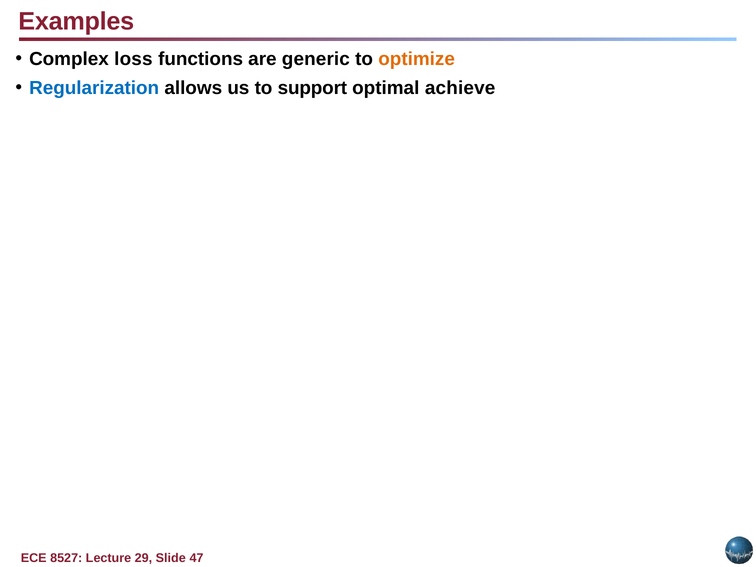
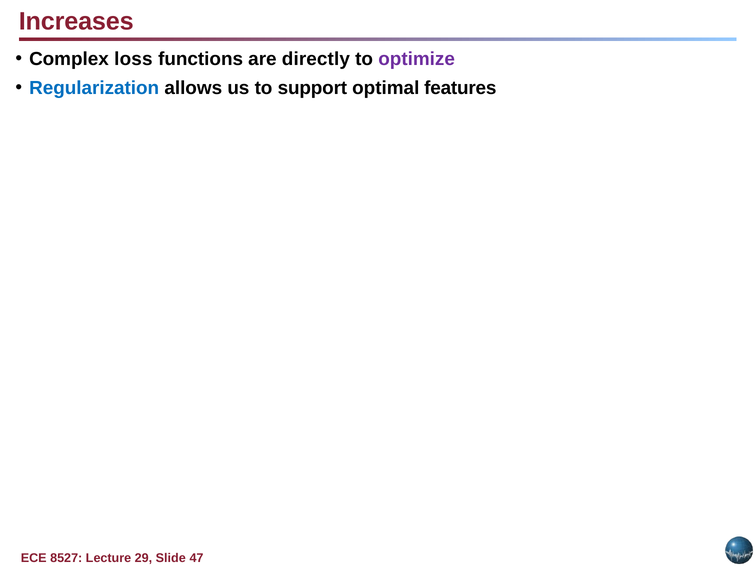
Examples: Examples -> Increases
generic: generic -> directly
optimize colour: orange -> purple
achieve: achieve -> features
